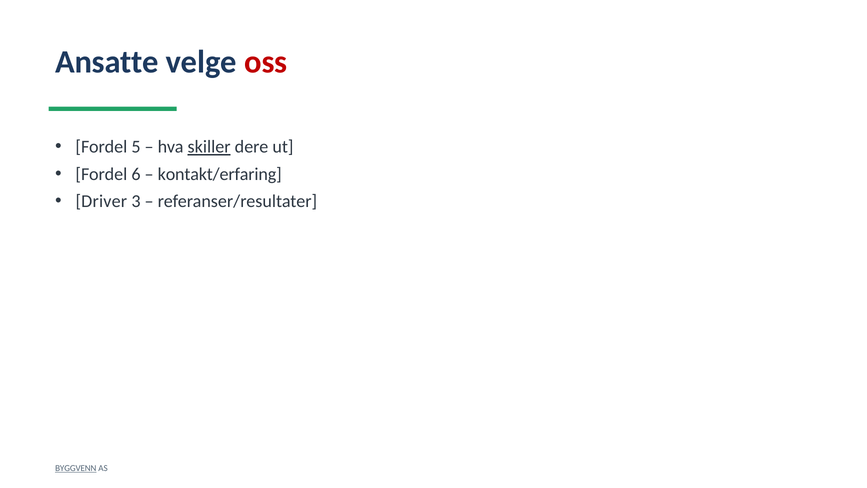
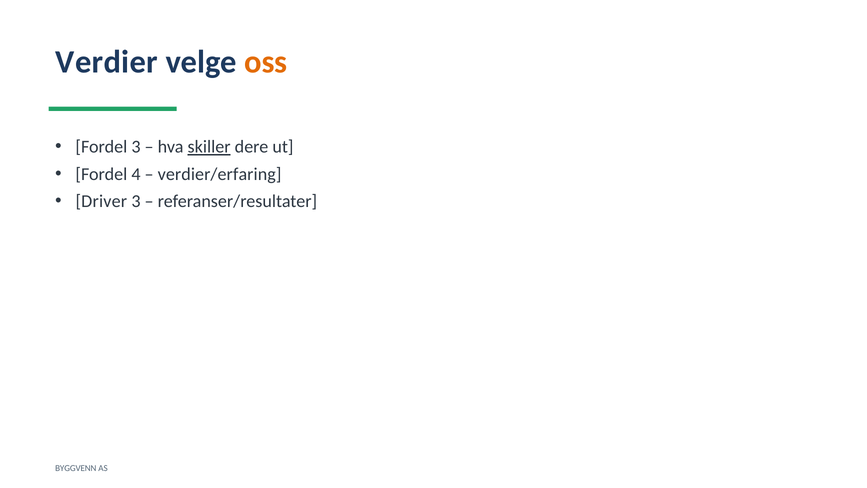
Ansatte: Ansatte -> Verdier
oss colour: red -> orange
Fordel 5: 5 -> 3
6: 6 -> 4
kontakt/erfaring: kontakt/erfaring -> verdier/erfaring
BYGGVENN underline: present -> none
